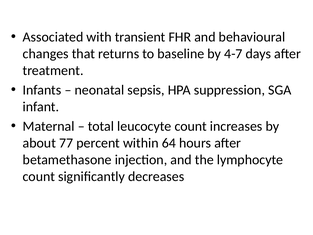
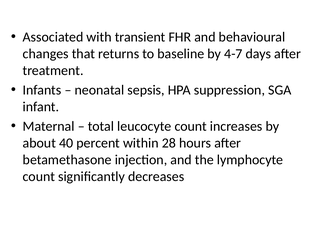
77: 77 -> 40
64: 64 -> 28
